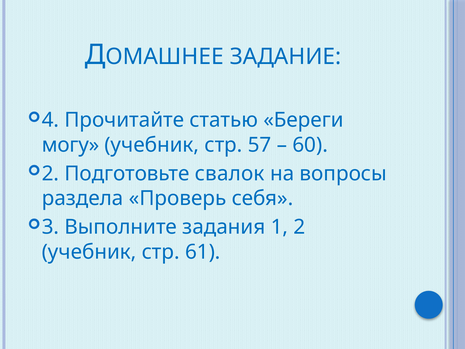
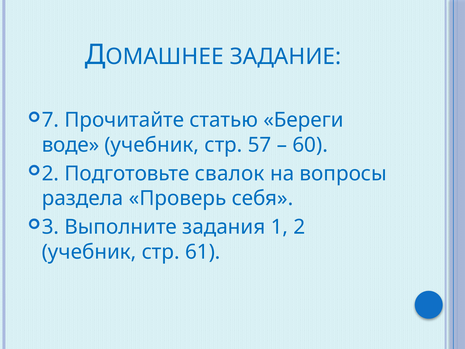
4: 4 -> 7
могу: могу -> воде
